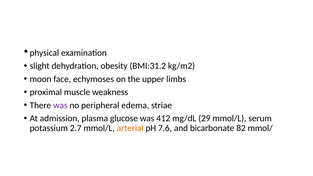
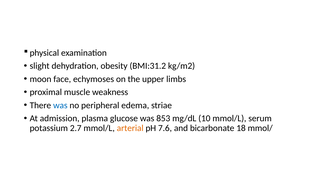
was at (60, 105) colour: purple -> blue
412: 412 -> 853
29: 29 -> 10
82: 82 -> 18
